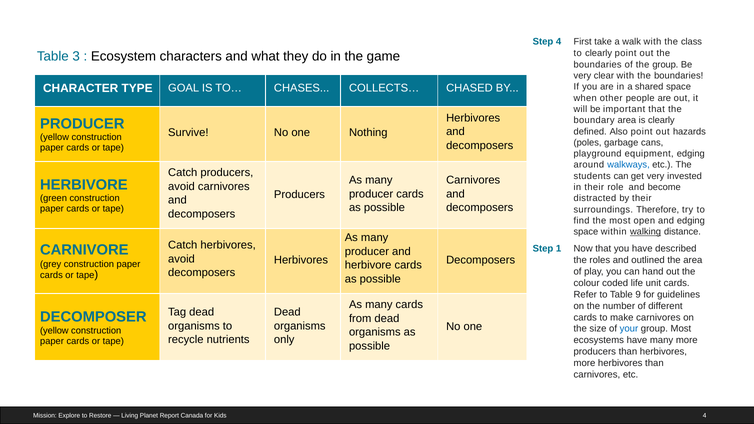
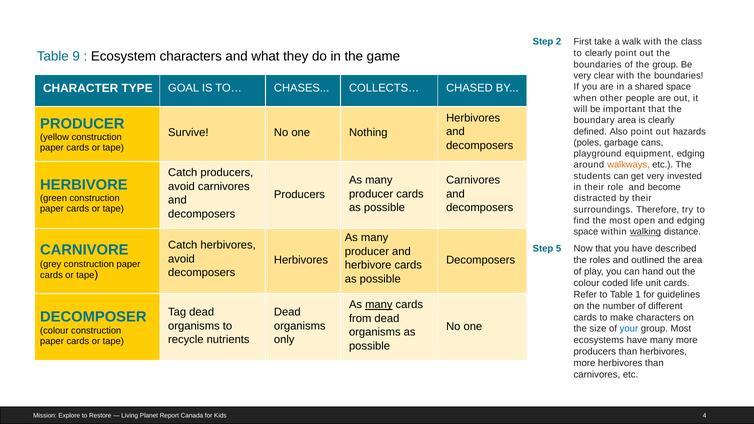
Step 4: 4 -> 2
3: 3 -> 9
walkways colour: blue -> orange
1: 1 -> 5
9: 9 -> 1
many at (379, 305) underline: none -> present
make carnivores: carnivores -> characters
yellow at (54, 331): yellow -> colour
